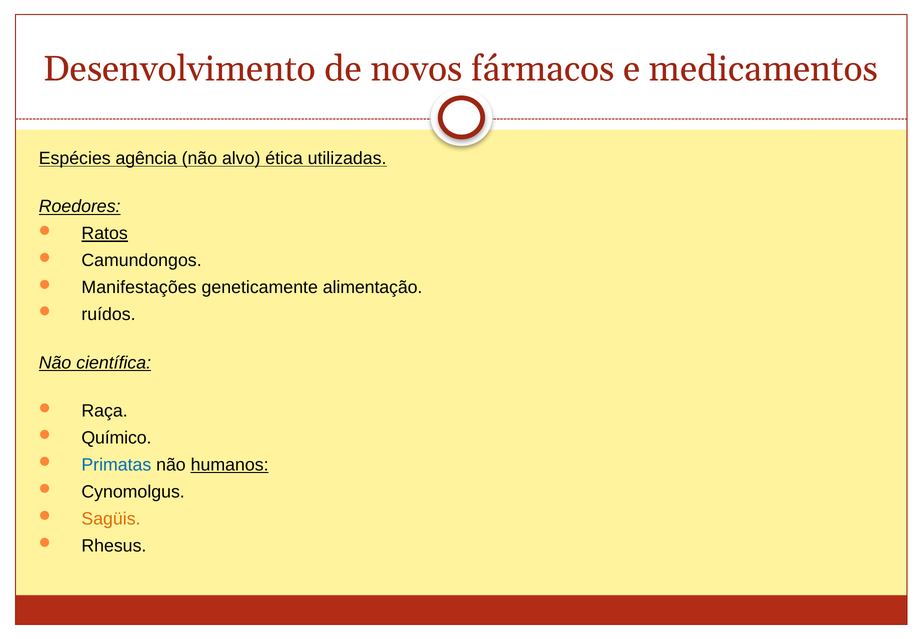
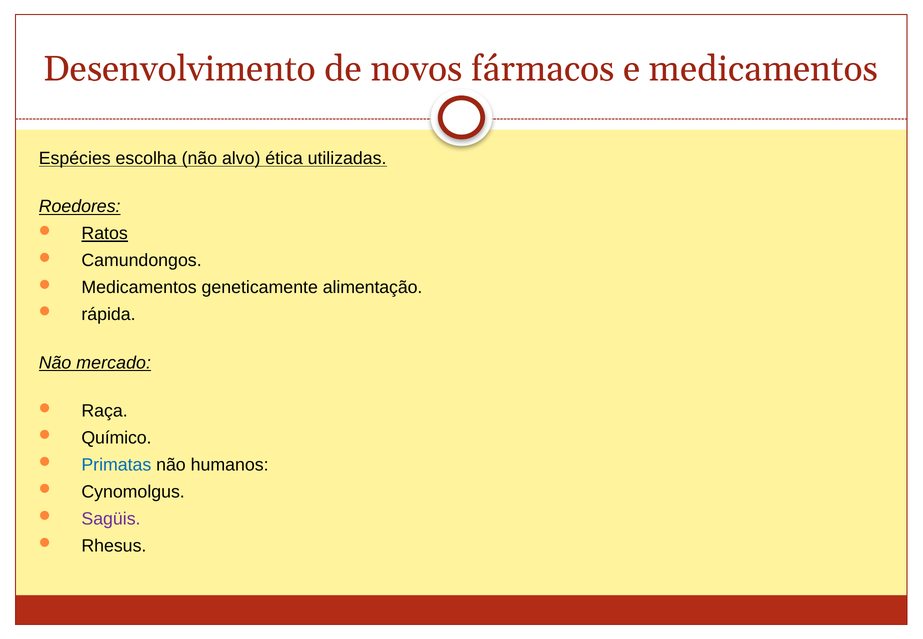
agência: agência -> escolha
Manifestações at (139, 288): Manifestações -> Medicamentos
ruídos: ruídos -> rápida
científica: científica -> mercado
humanos underline: present -> none
Sagüis colour: orange -> purple
